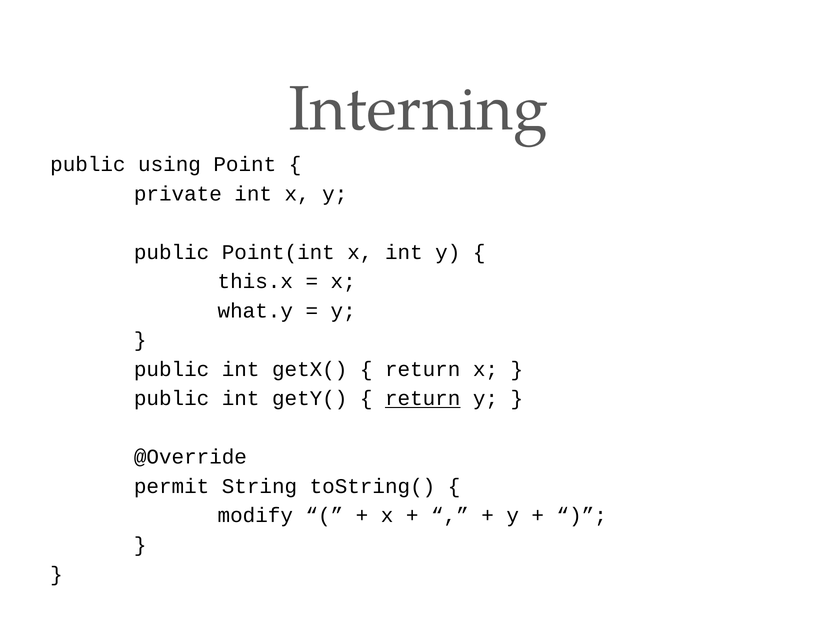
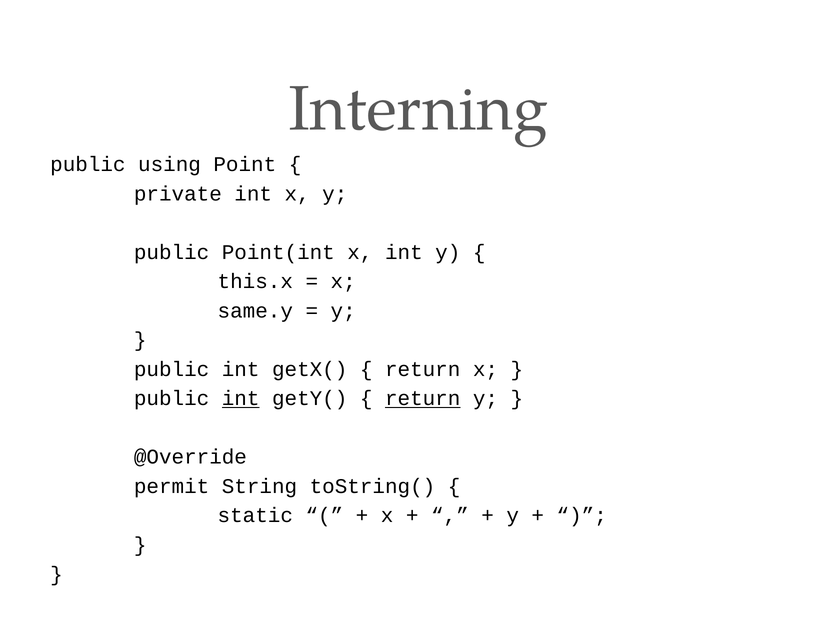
what.y: what.y -> same.y
int at (241, 399) underline: none -> present
modify: modify -> static
